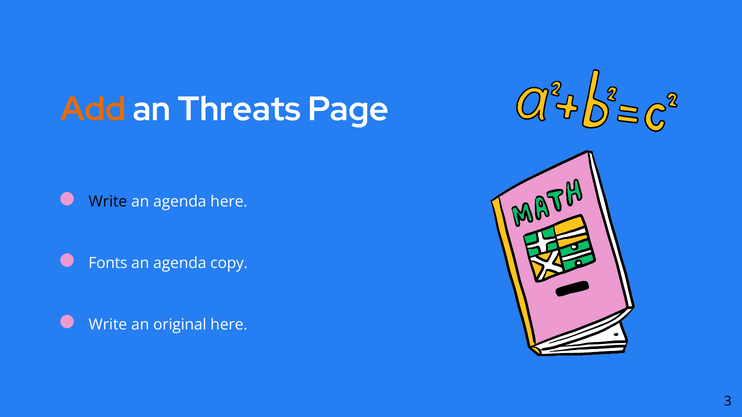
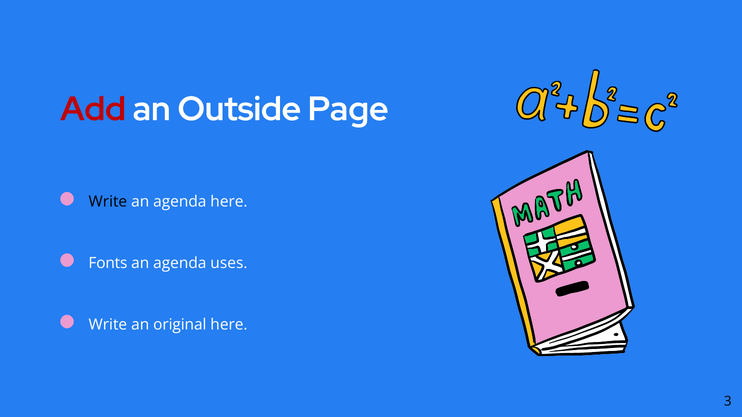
Add colour: orange -> red
Threats: Threats -> Outside
copy: copy -> uses
